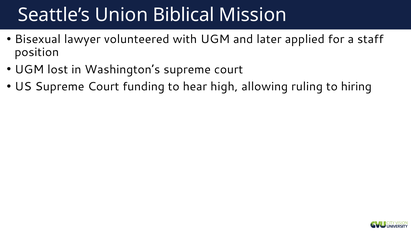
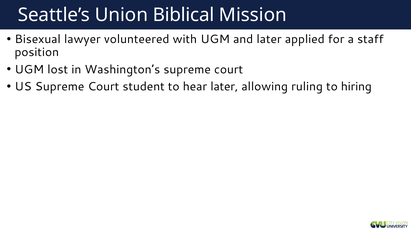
funding: funding -> student
hear high: high -> later
